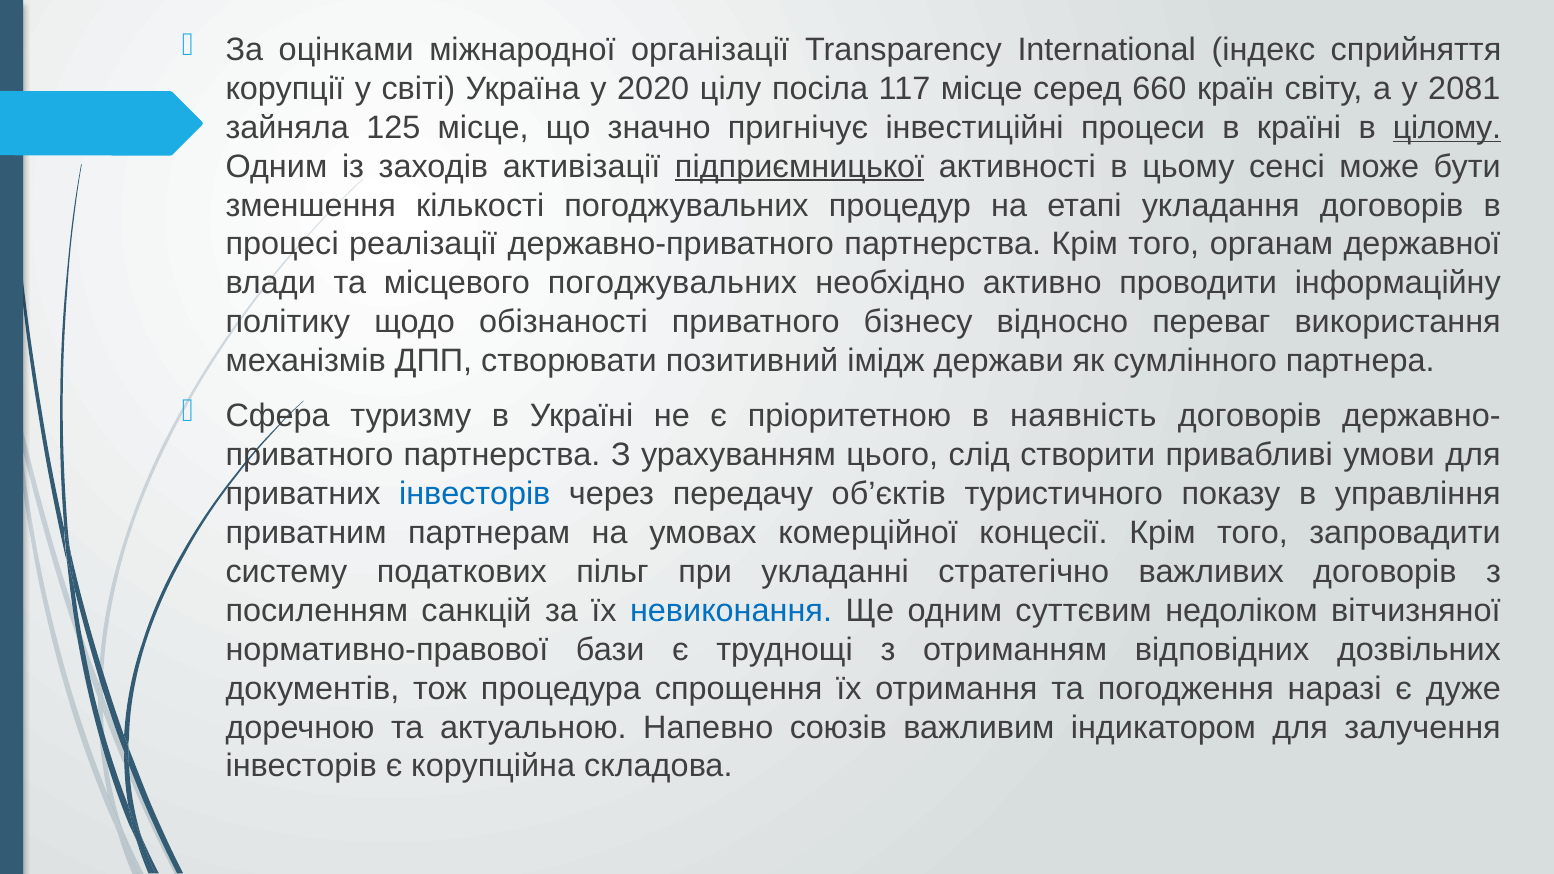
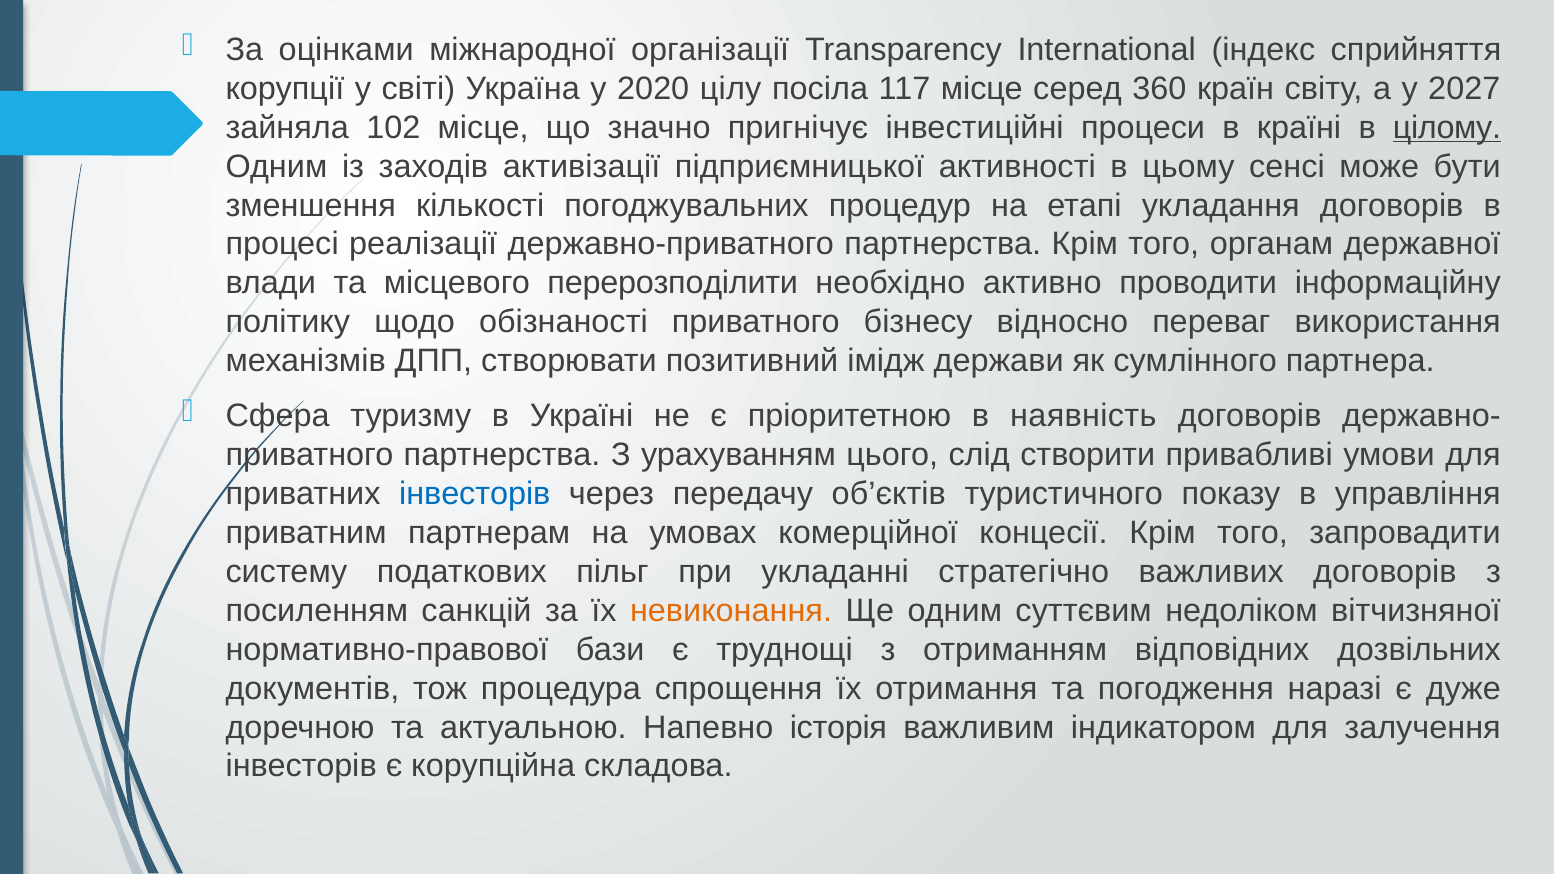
660: 660 -> 360
2081: 2081 -> 2027
125: 125 -> 102
підприємницької underline: present -> none
місцевого погоджувальних: погоджувальних -> перерозподілити
невиконання colour: blue -> orange
союзів: союзів -> історія
